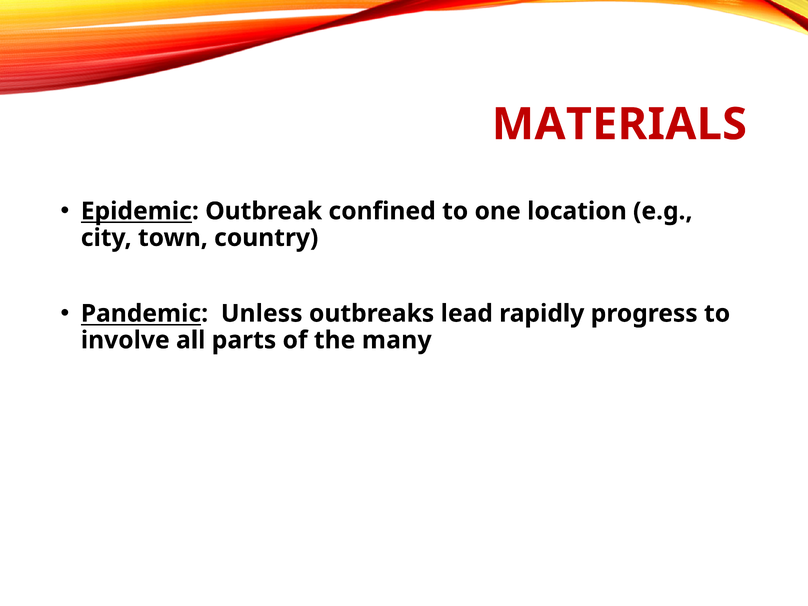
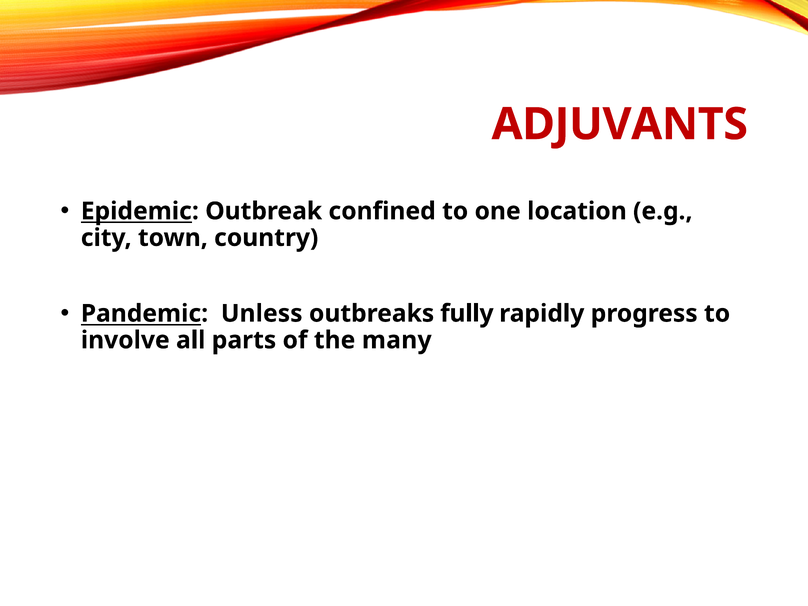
MATERIALS: MATERIALS -> ADJUVANTS
lead: lead -> fully
